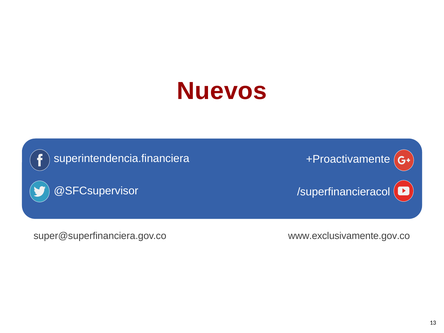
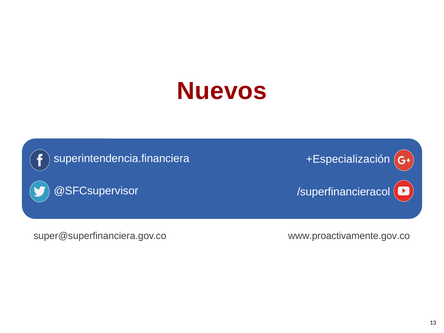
+Proactivamente: +Proactivamente -> +Especialización
www.exclusivamente.gov.co: www.exclusivamente.gov.co -> www.proactivamente.gov.co
